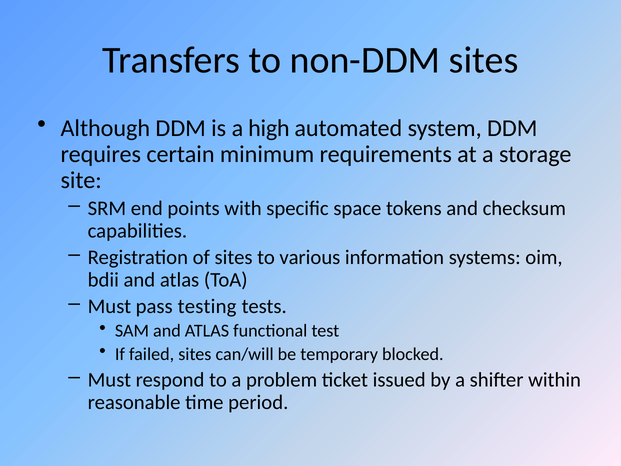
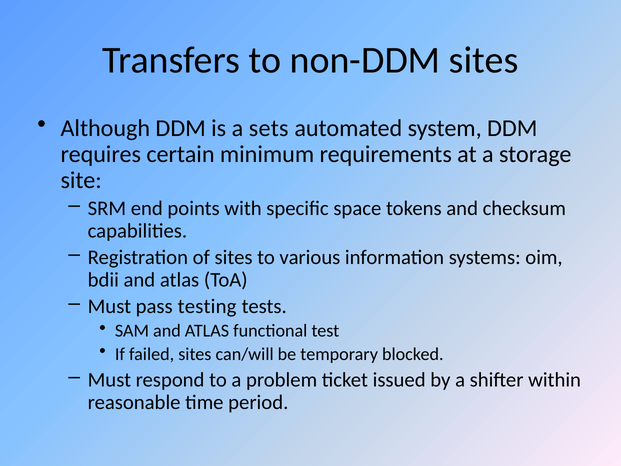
high: high -> sets
